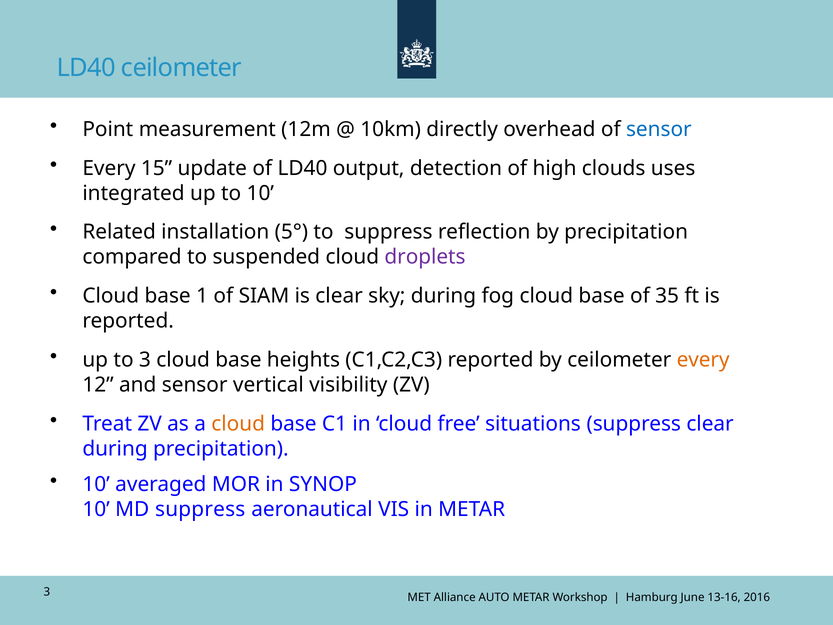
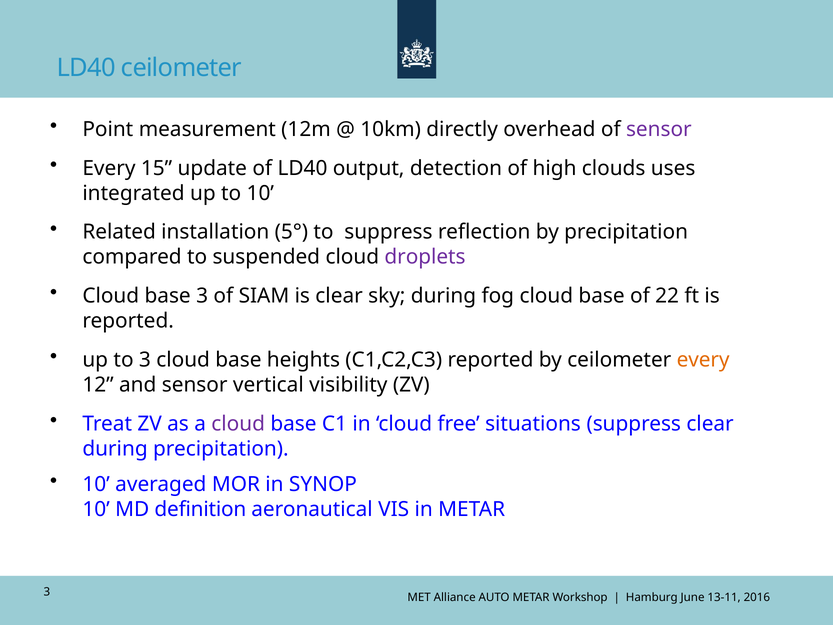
sensor at (659, 129) colour: blue -> purple
base 1: 1 -> 3
35: 35 -> 22
cloud at (238, 424) colour: orange -> purple
MD suppress: suppress -> definition
13-16: 13-16 -> 13-11
